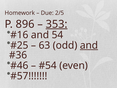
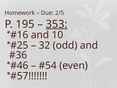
896: 896 -> 195
54: 54 -> 10
63: 63 -> 32
and at (89, 45) underline: present -> none
